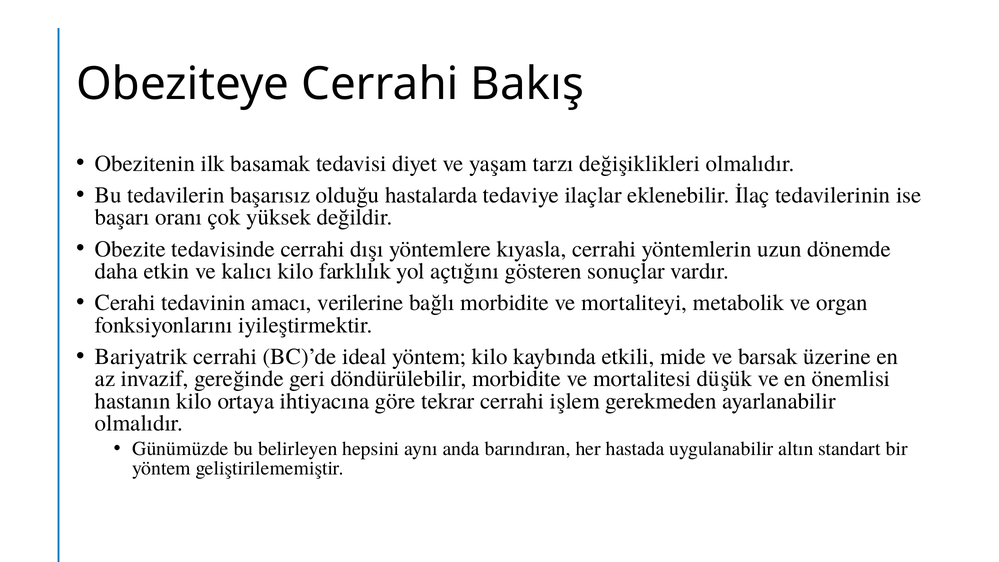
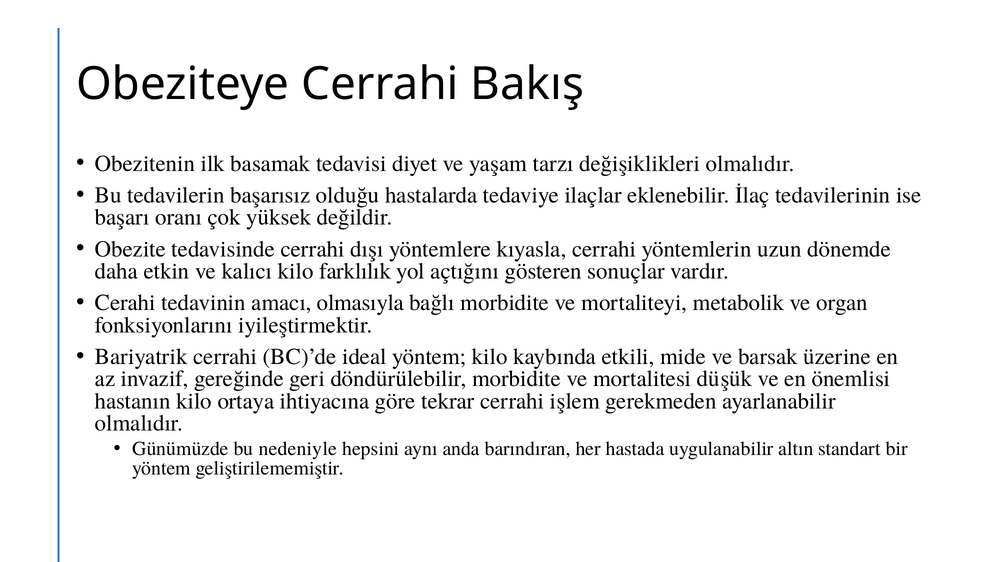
verilerine: verilerine -> olmasıyla
belirleyen: belirleyen -> nedeniyle
